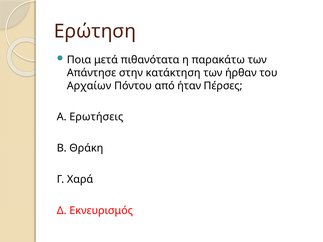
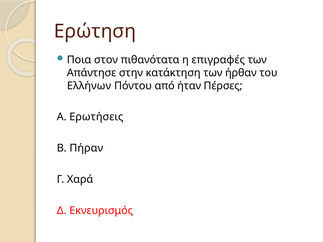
μετά: μετά -> στον
παρακάτω: παρακάτω -> επιγραφές
Αρχαίων: Αρχαίων -> Ελλήνων
Θράκη: Θράκη -> Πήραν
